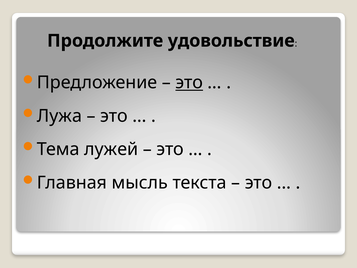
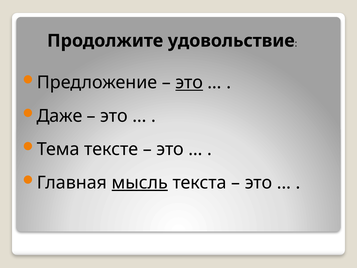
Лужа: Лужа -> Даже
лужей: лужей -> тексте
мысль underline: none -> present
